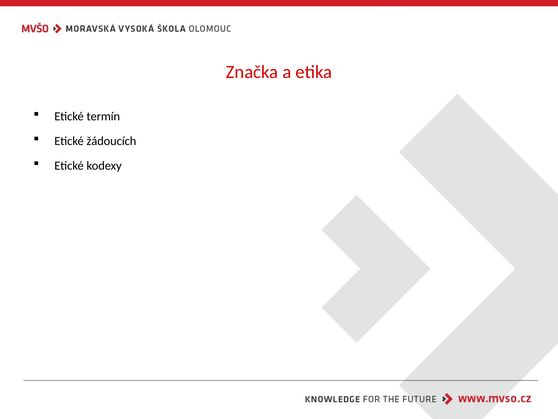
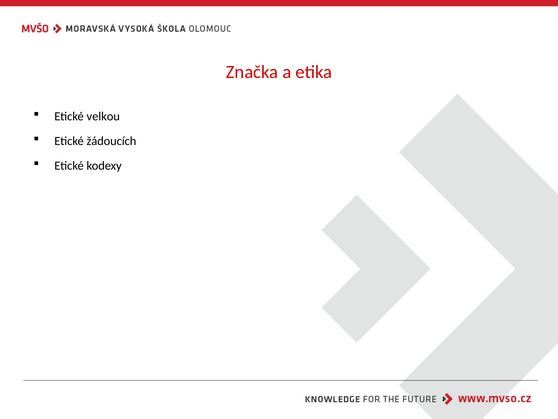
termín: termín -> velkou
